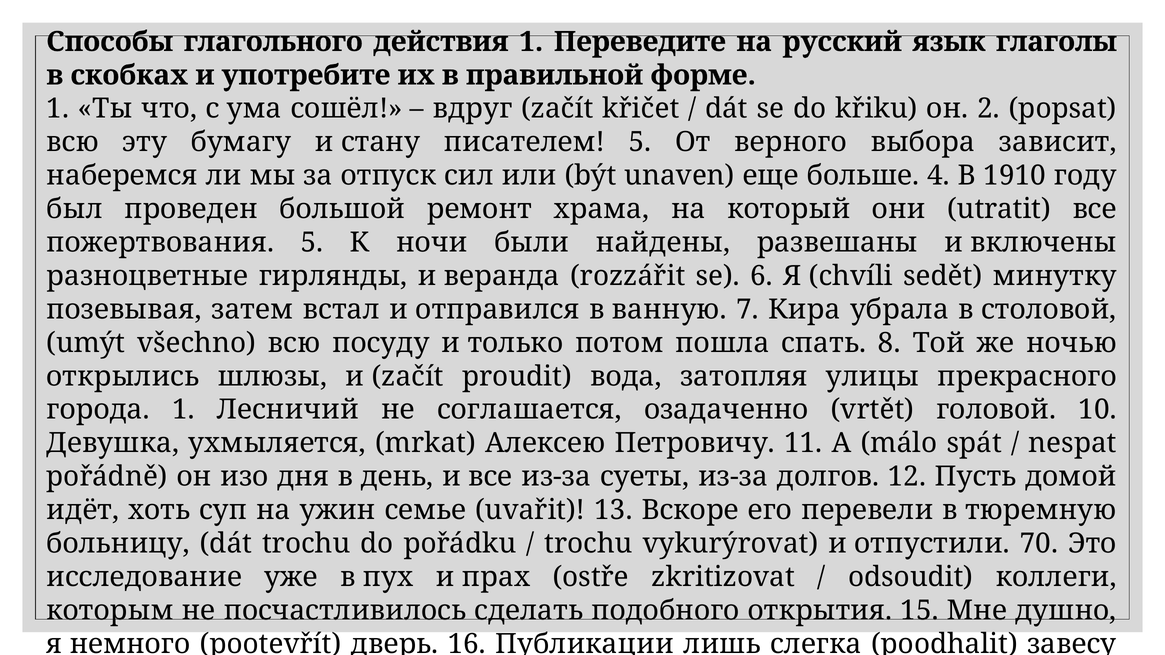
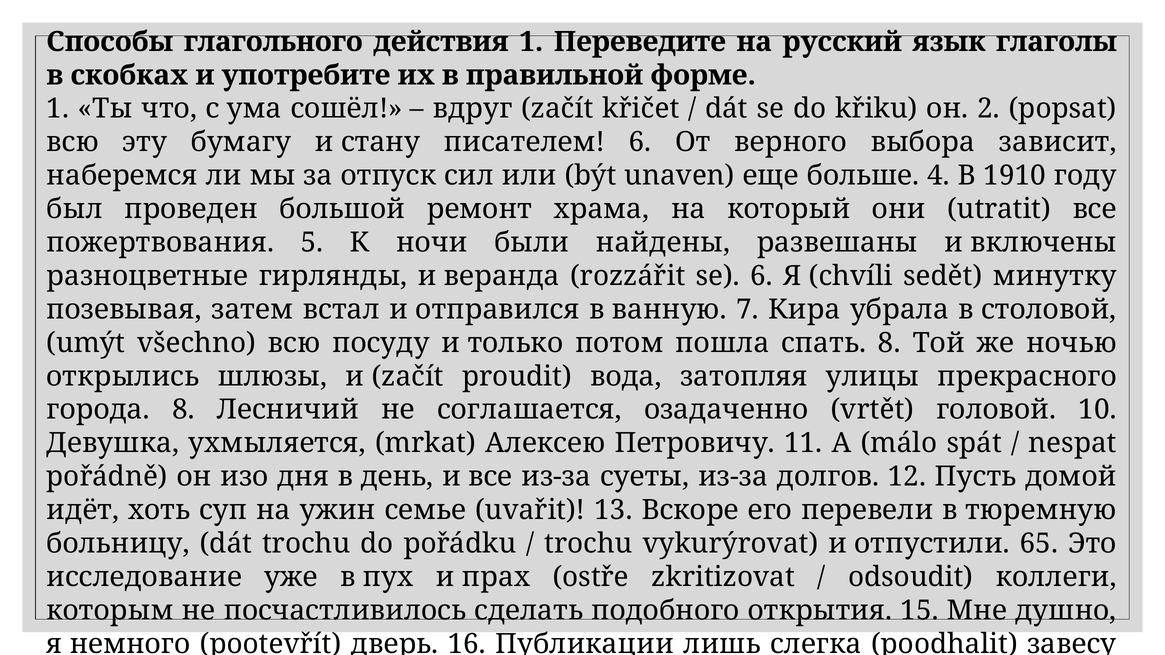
писателем 5: 5 -> 6
города 1: 1 -> 8
70: 70 -> 65
